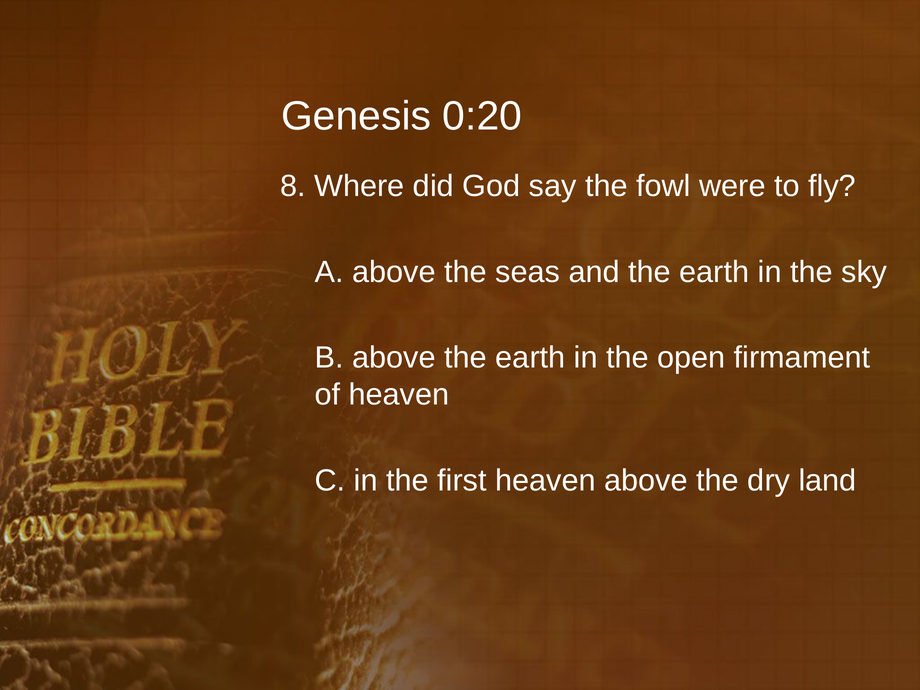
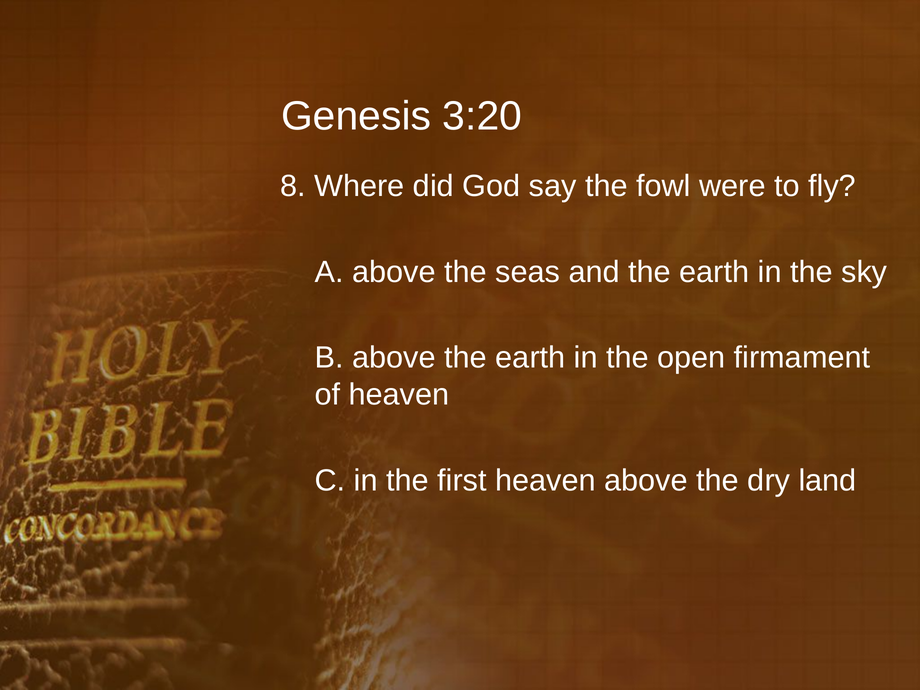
0:20: 0:20 -> 3:20
